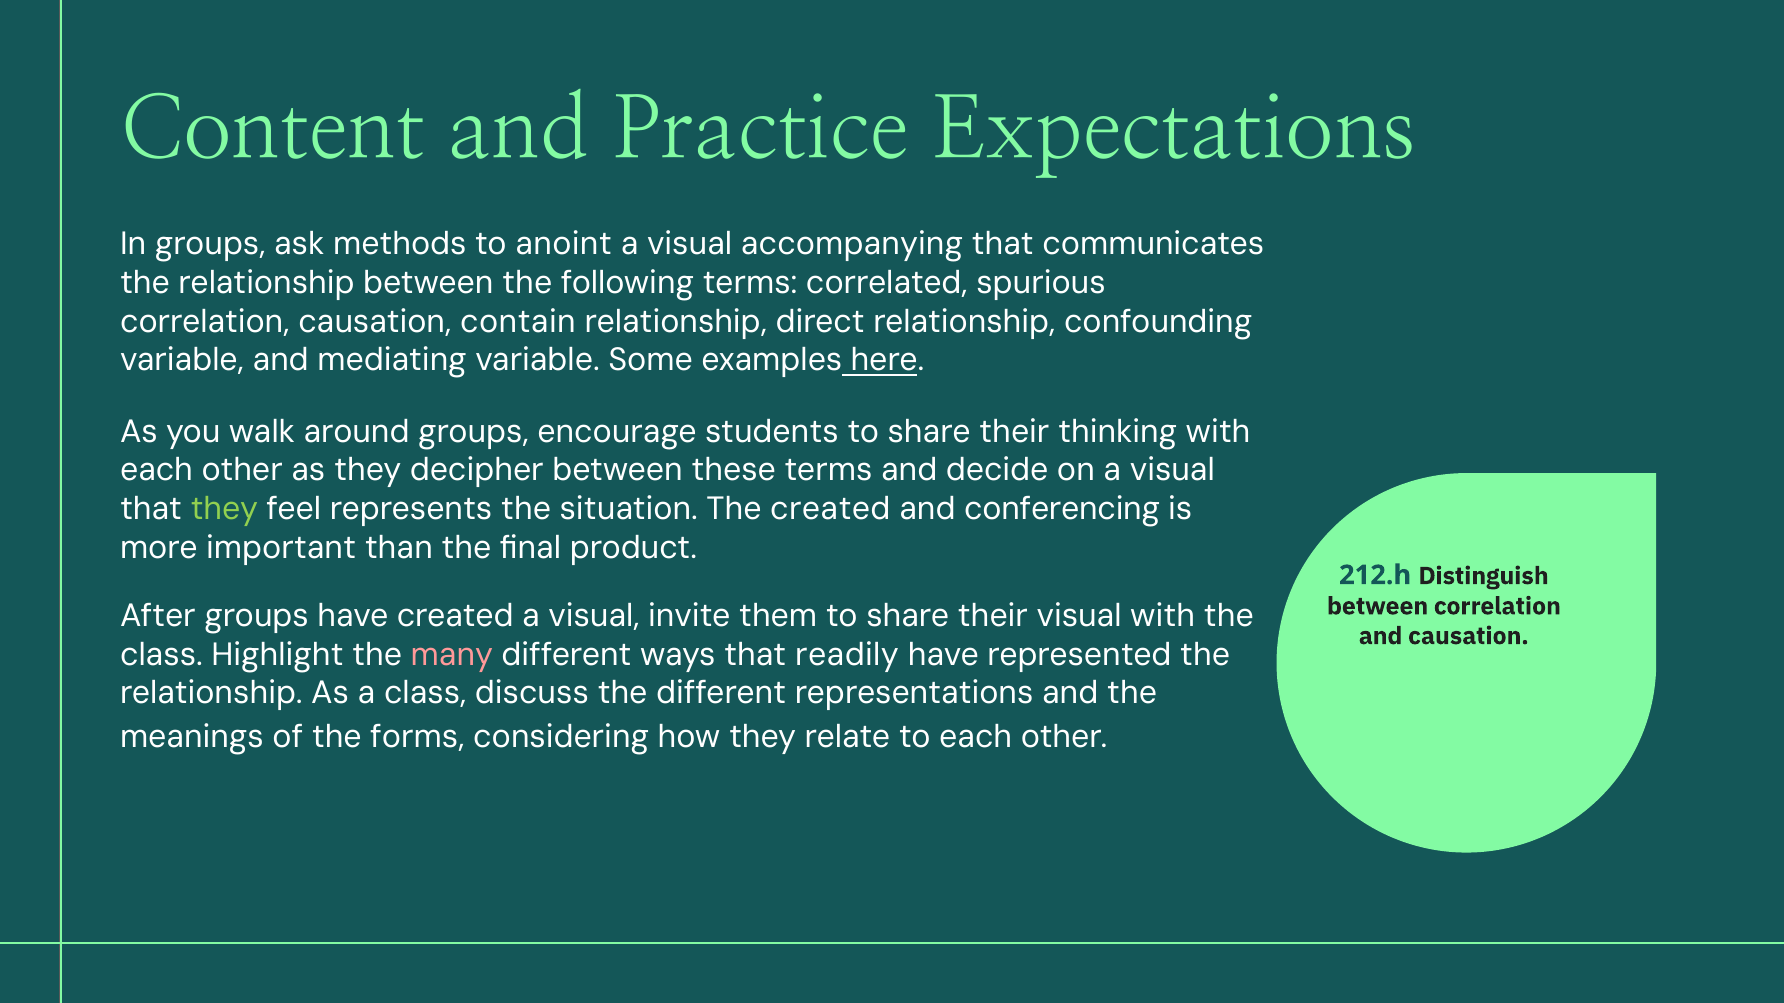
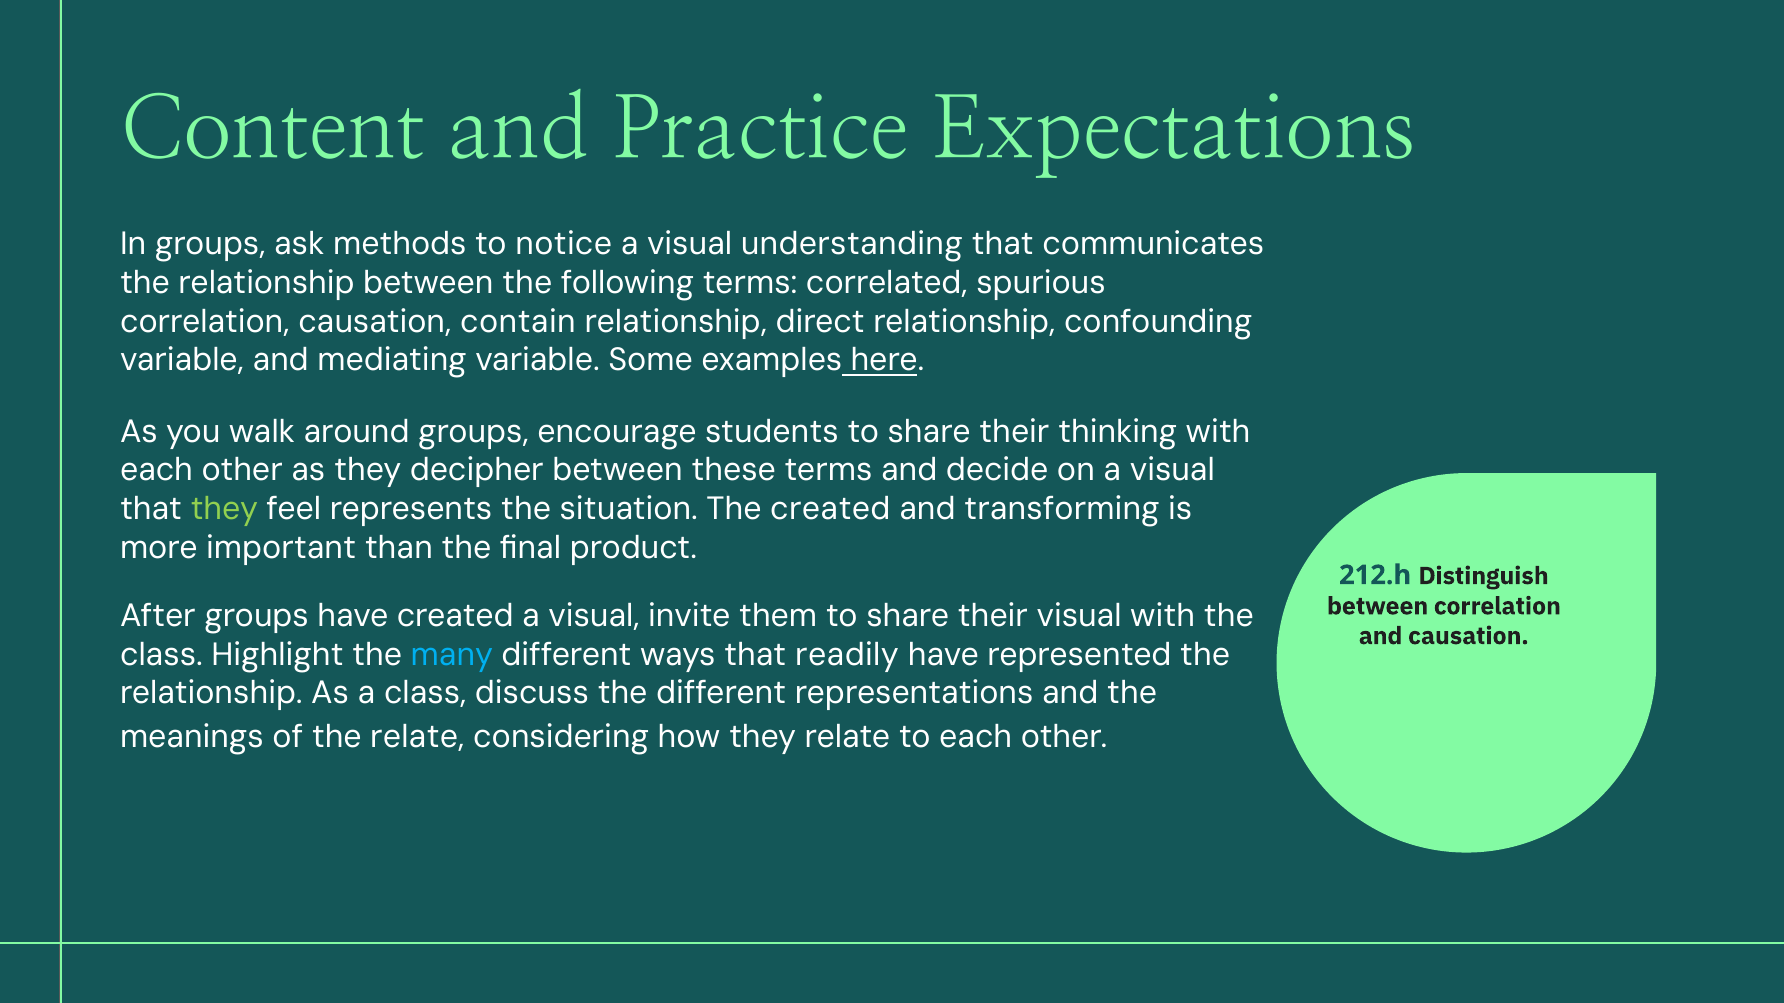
anoint: anoint -> notice
accompanying: accompanying -> understanding
conferencing: conferencing -> transforming
many colour: pink -> light blue
the forms: forms -> relate
